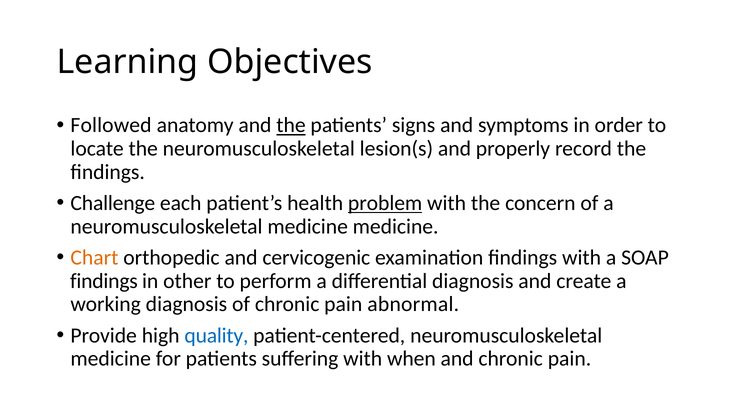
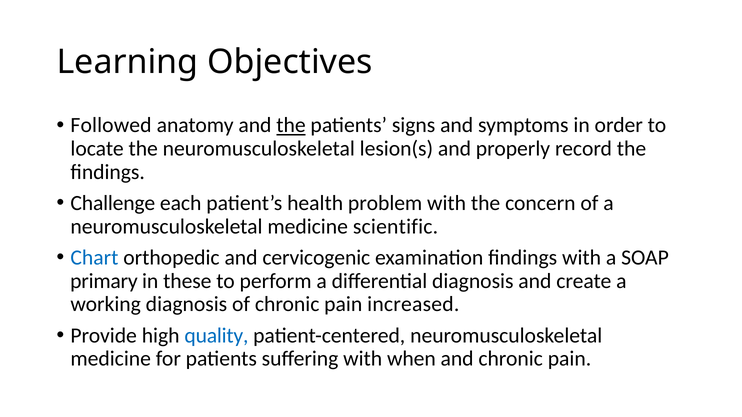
problem underline: present -> none
medicine medicine: medicine -> scientific
Chart colour: orange -> blue
findings at (104, 281): findings -> primary
other: other -> these
abnormal: abnormal -> increased
